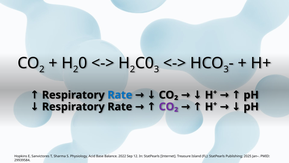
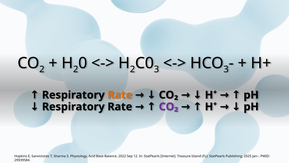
Rate at (120, 95) colour: blue -> orange
